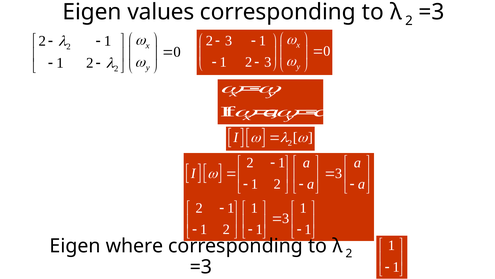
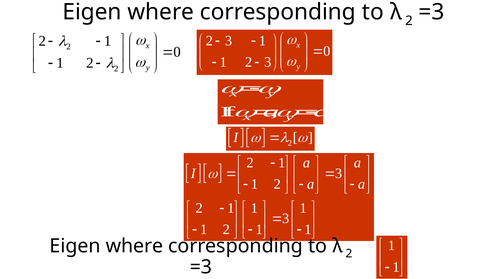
values at (161, 12): values -> where
